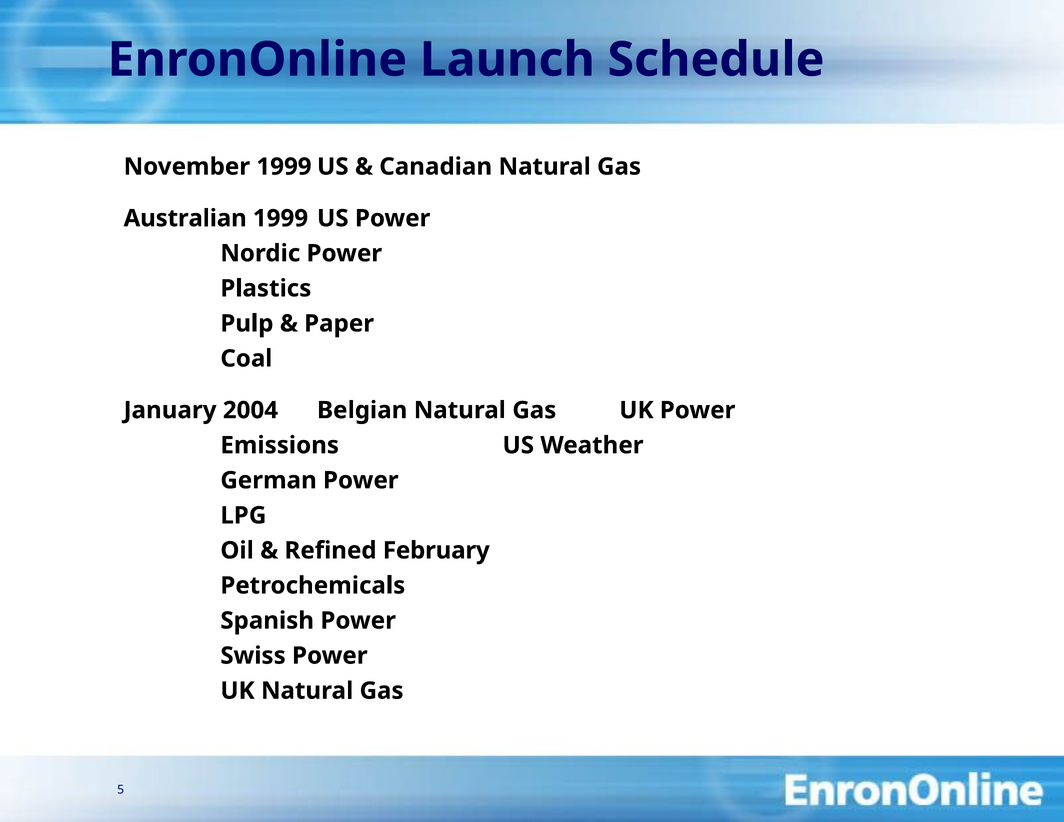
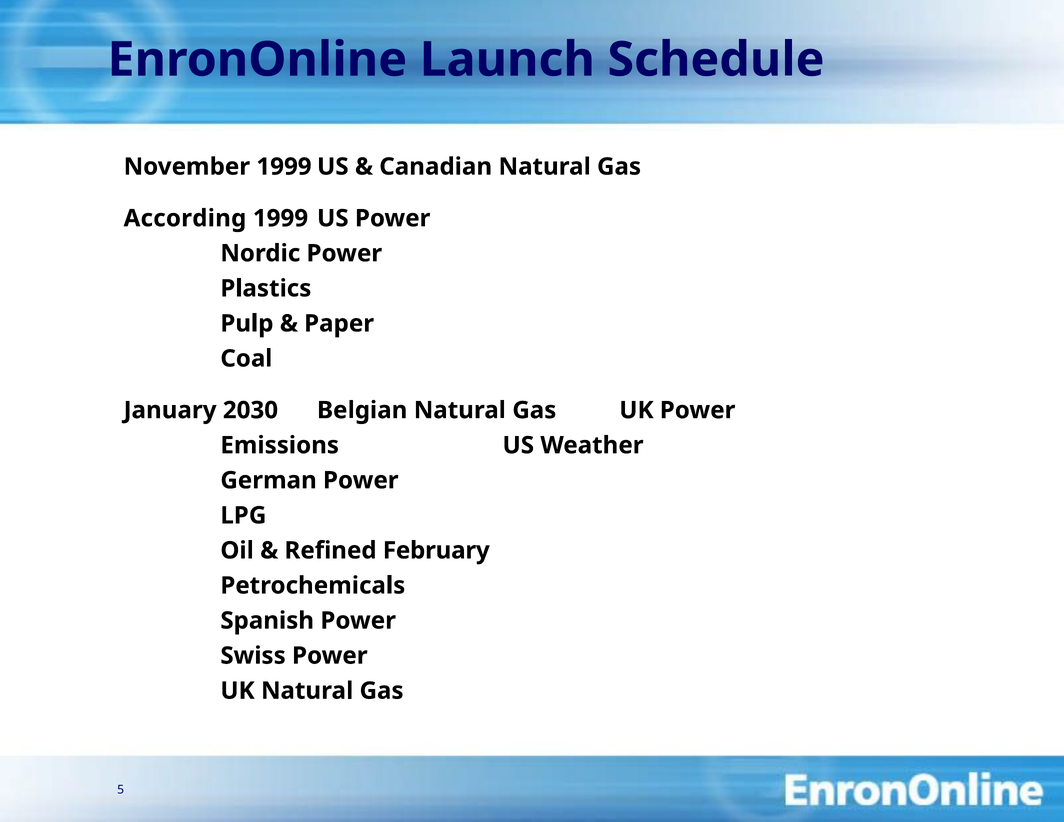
Australian: Australian -> According
2004: 2004 -> 2030
